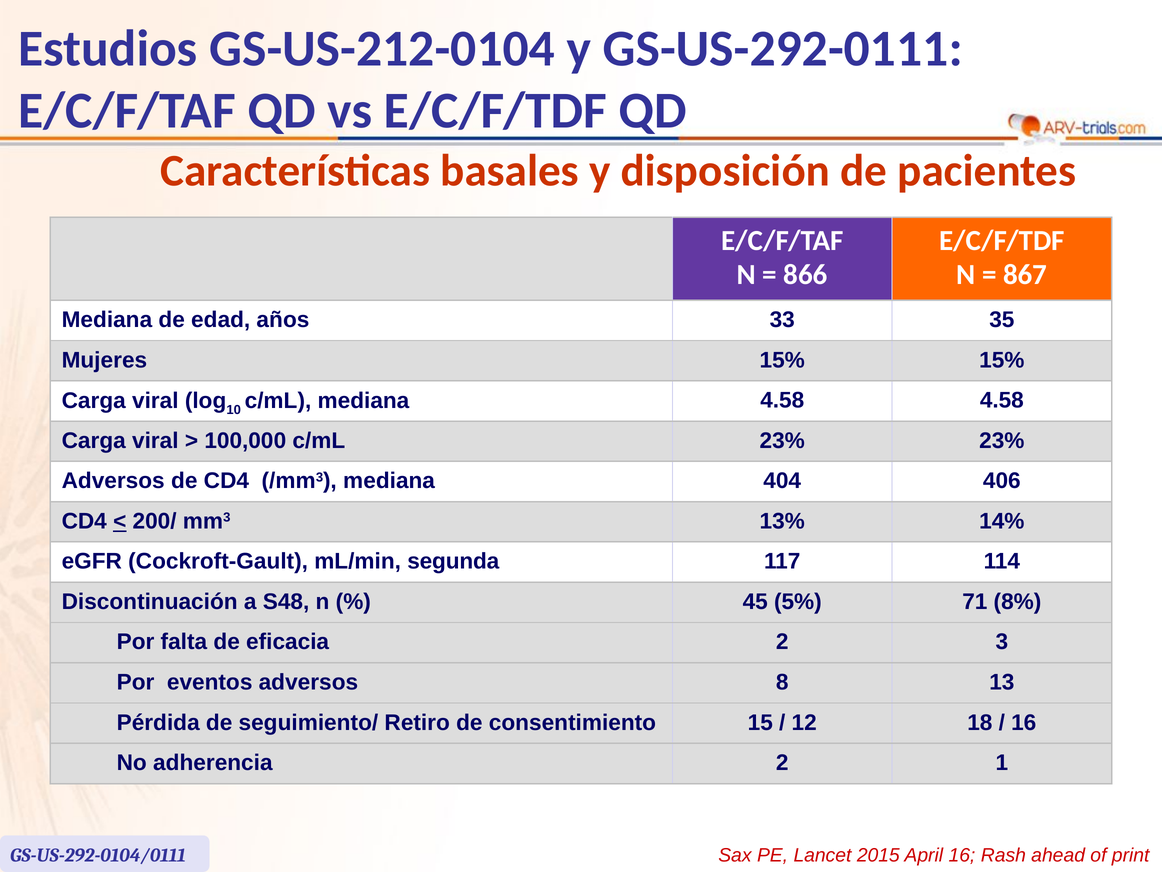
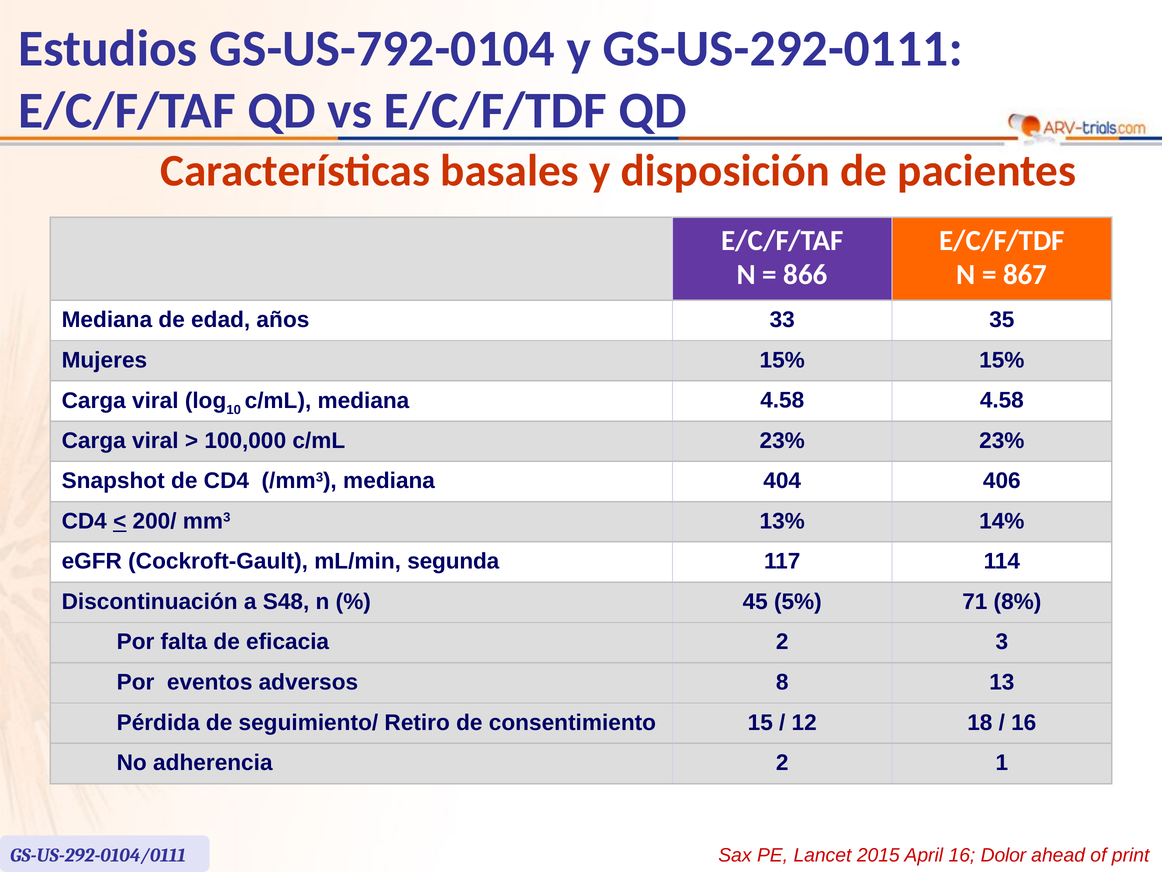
GS-US-212-0104: GS-US-212-0104 -> GS-US-792-0104
Adversos at (113, 481): Adversos -> Snapshot
Rash: Rash -> Dolor
